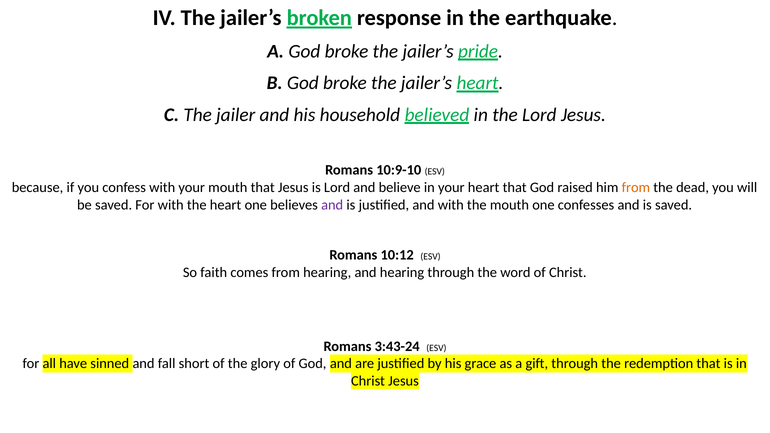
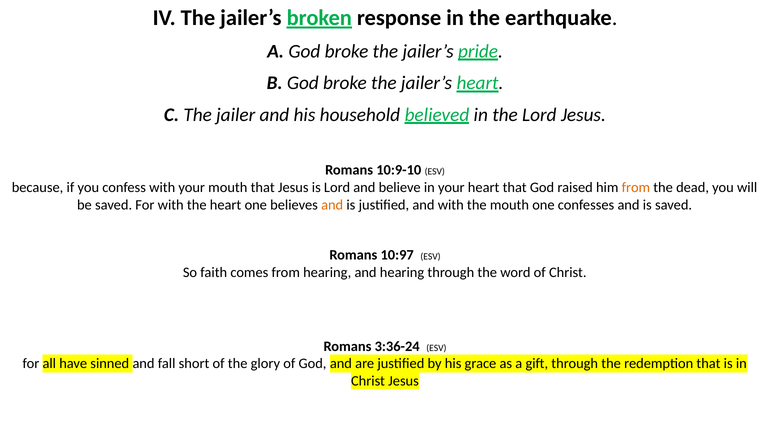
and at (332, 205) colour: purple -> orange
10:12: 10:12 -> 10:97
3:43-24: 3:43-24 -> 3:36-24
